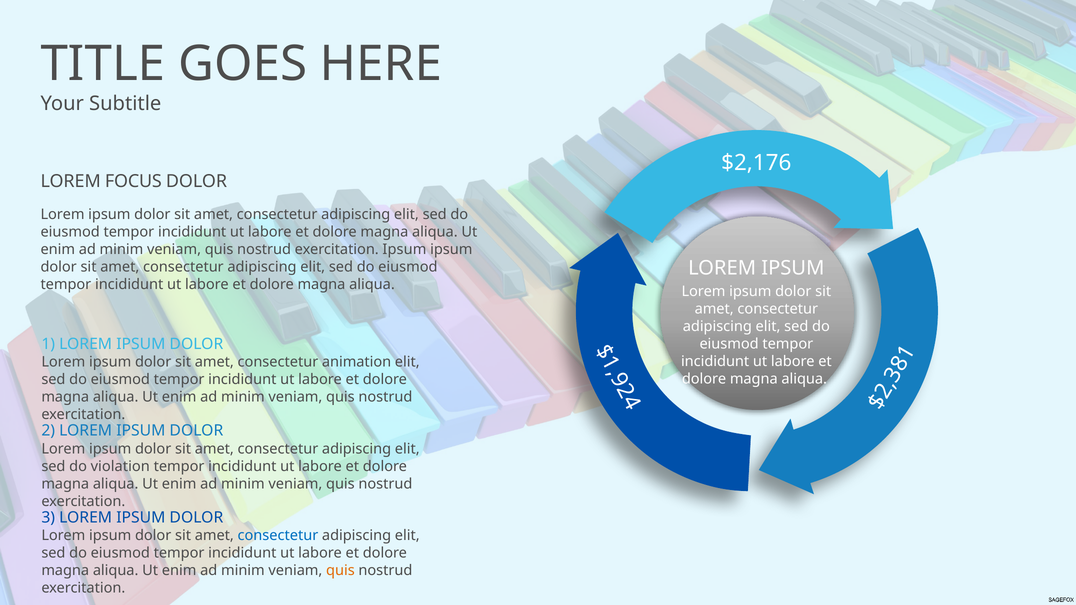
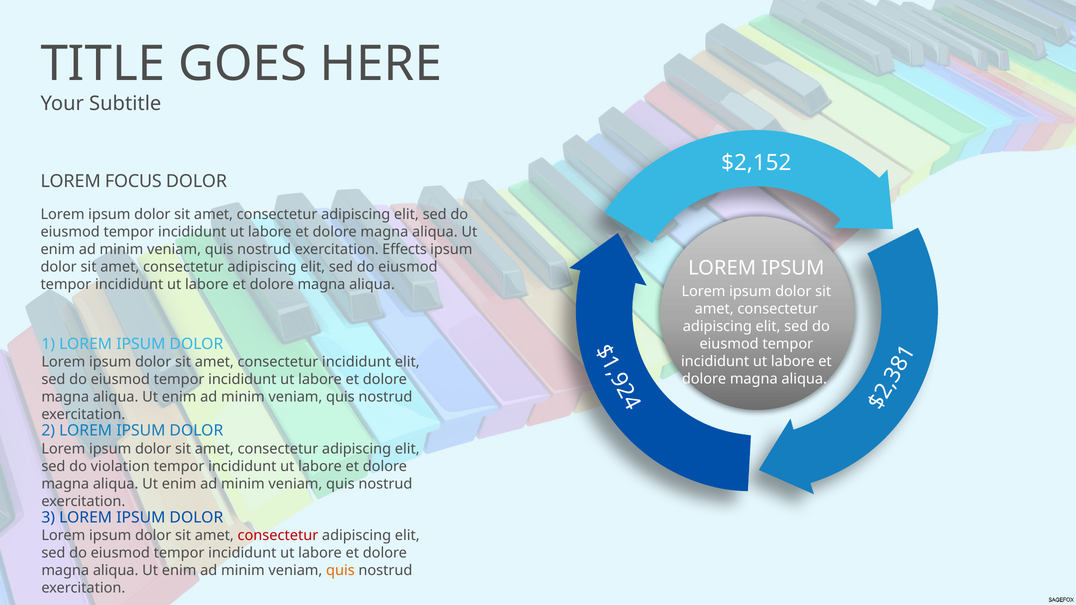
$2,176: $2,176 -> $2,152
exercitation Ipsum: Ipsum -> Effects
consectetur animation: animation -> incididunt
consectetur at (278, 536) colour: blue -> red
